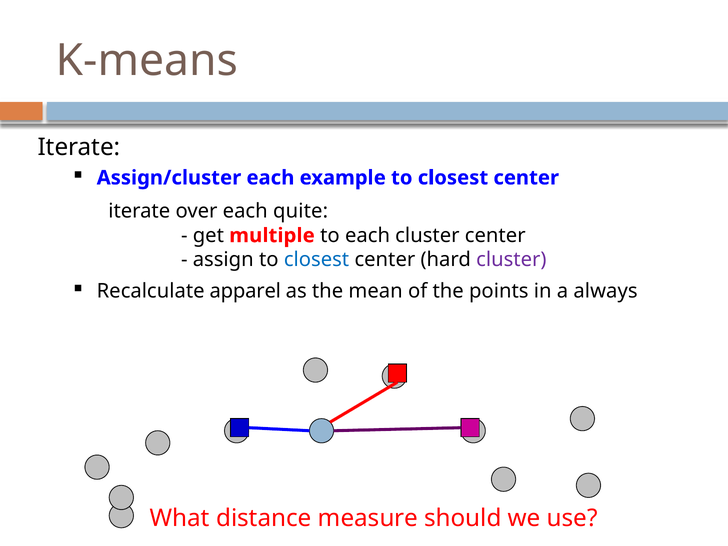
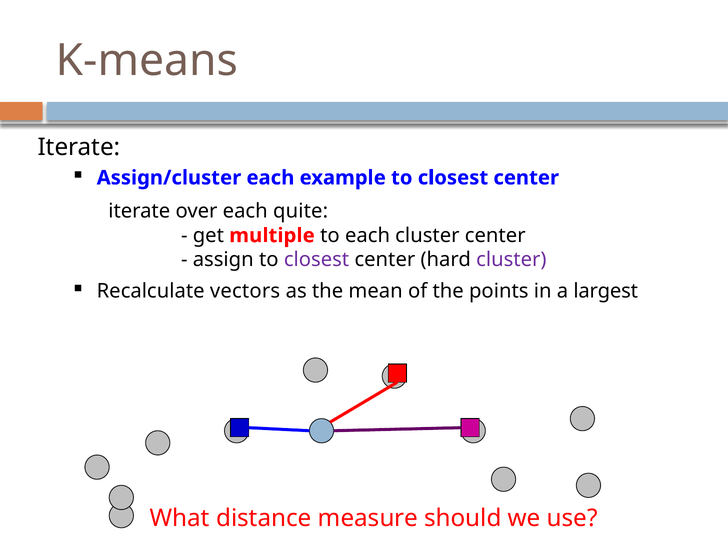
closest at (317, 260) colour: blue -> purple
apparel: apparel -> vectors
always: always -> largest
